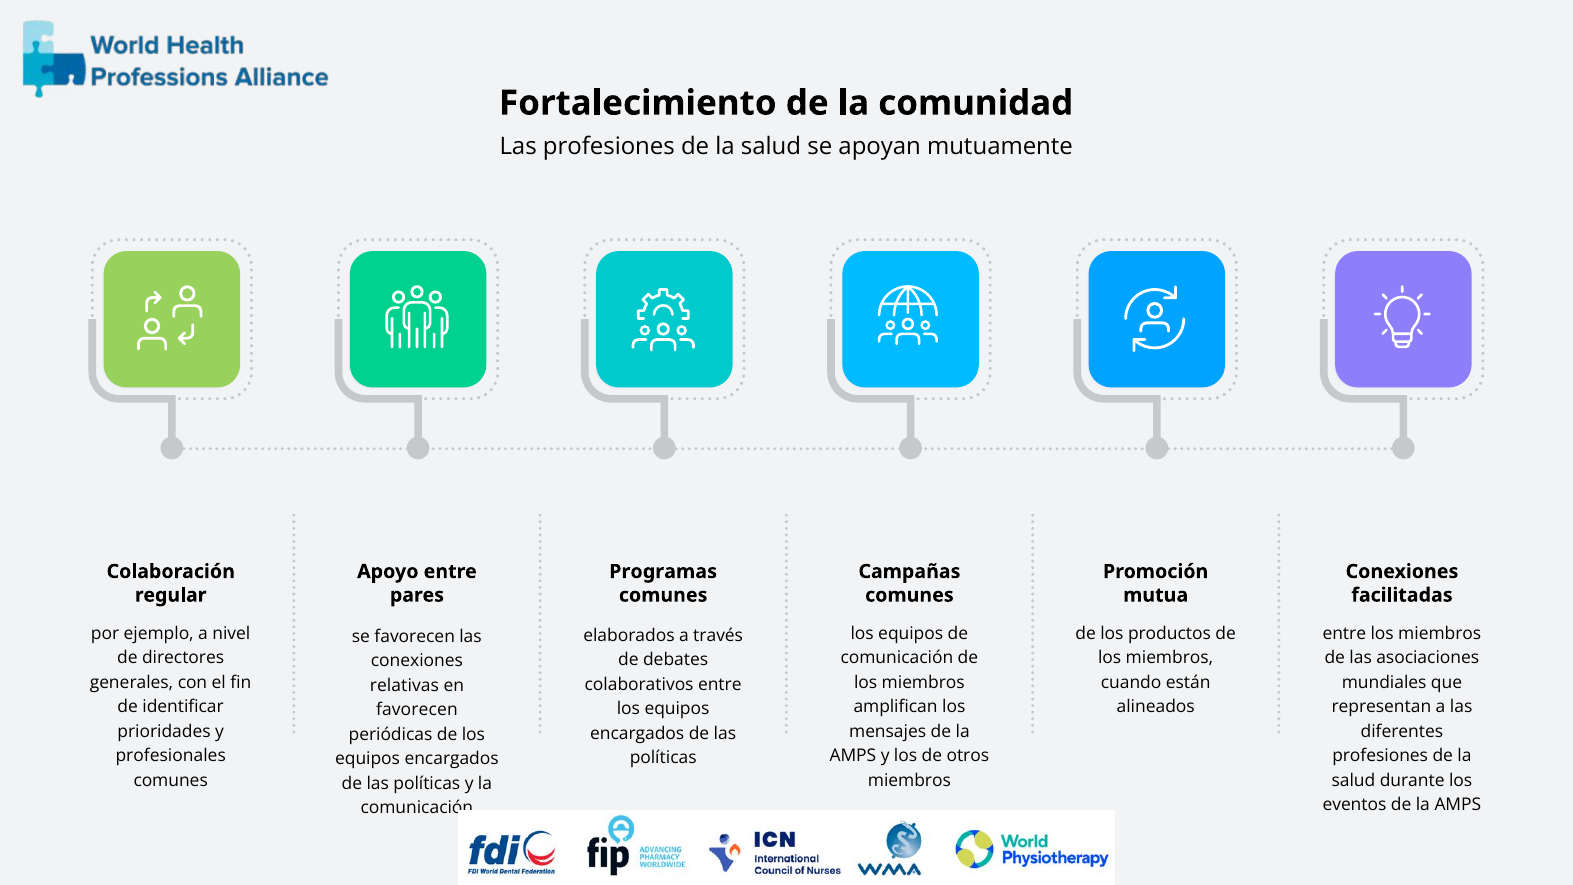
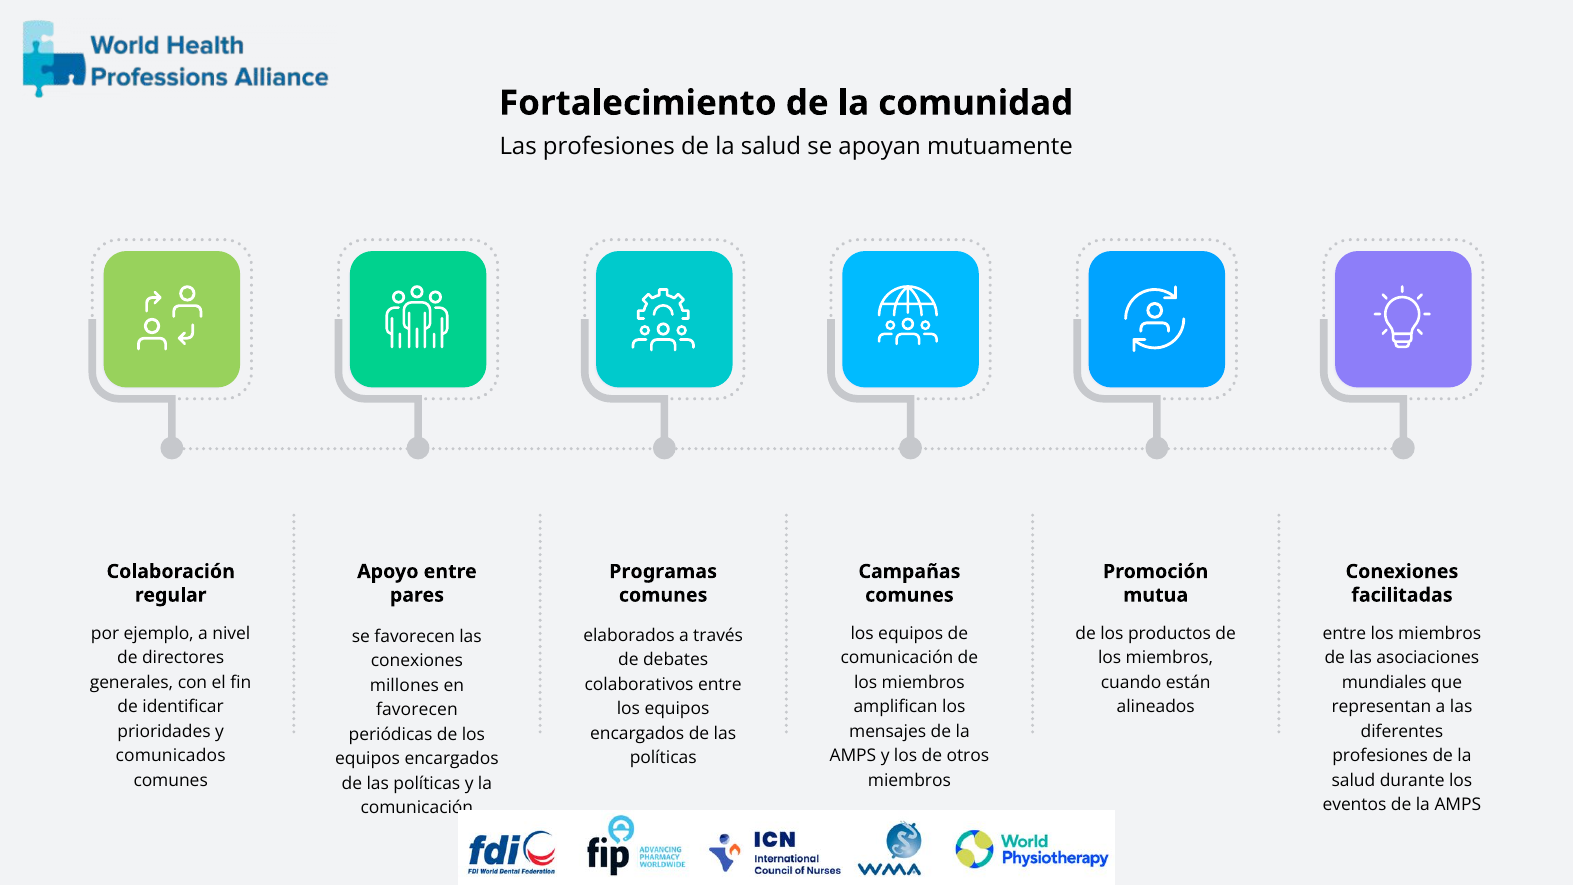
relativas: relativas -> millones
profesionales: profesionales -> comunicados
